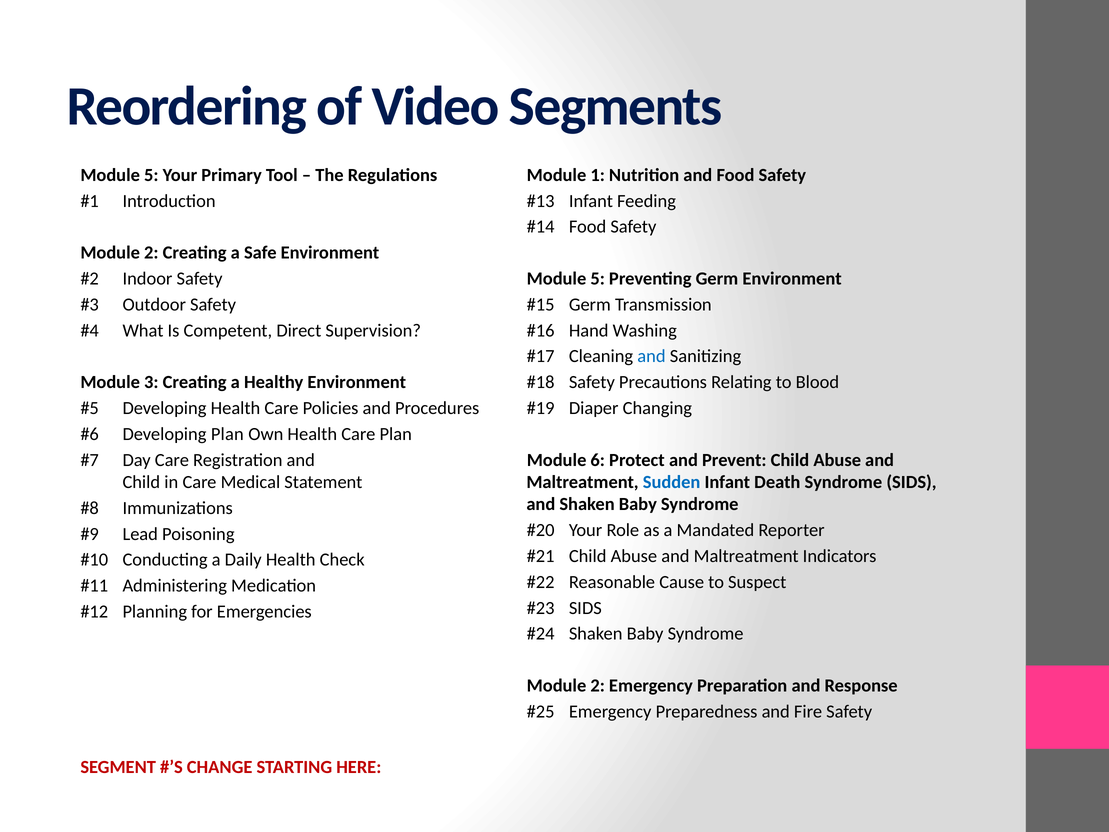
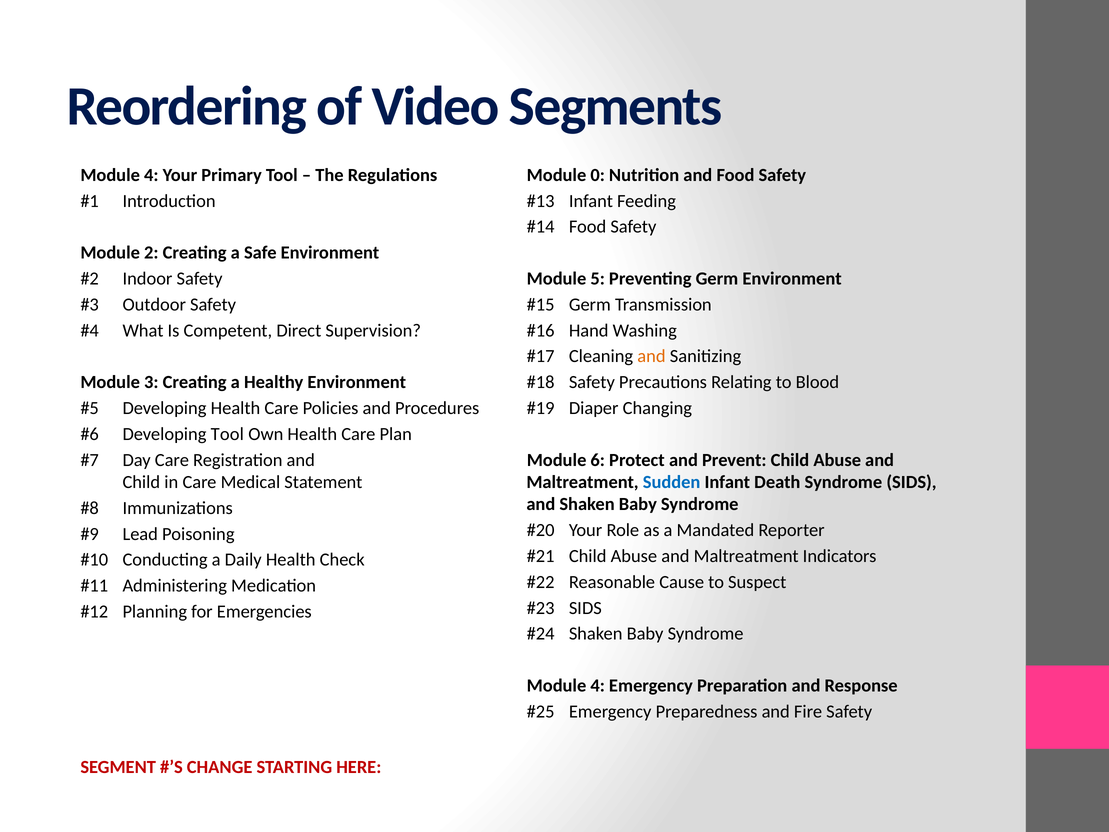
5 at (151, 175): 5 -> 4
1: 1 -> 0
and at (651, 356) colour: blue -> orange
Developing Plan: Plan -> Tool
2 at (598, 685): 2 -> 4
